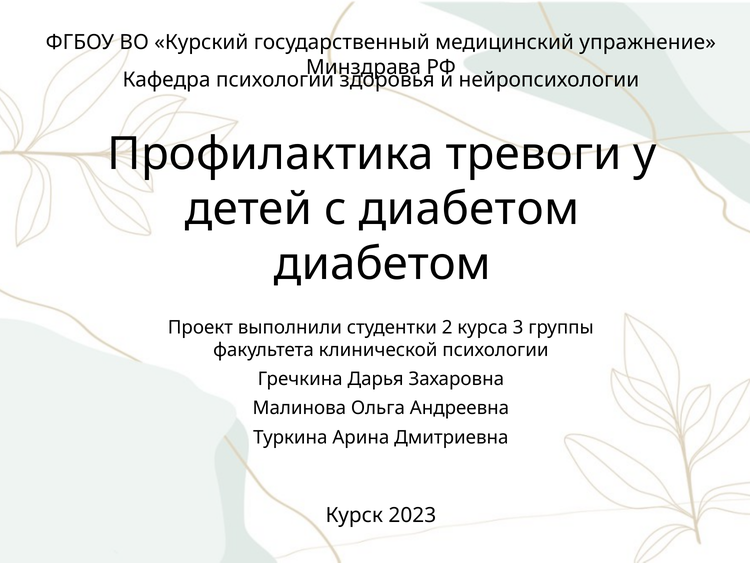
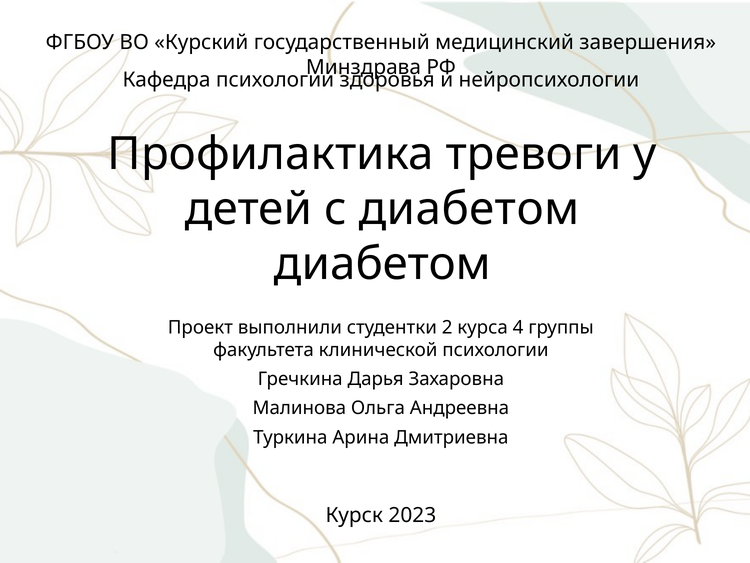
упражнение: упражнение -> завершения
3: 3 -> 4
